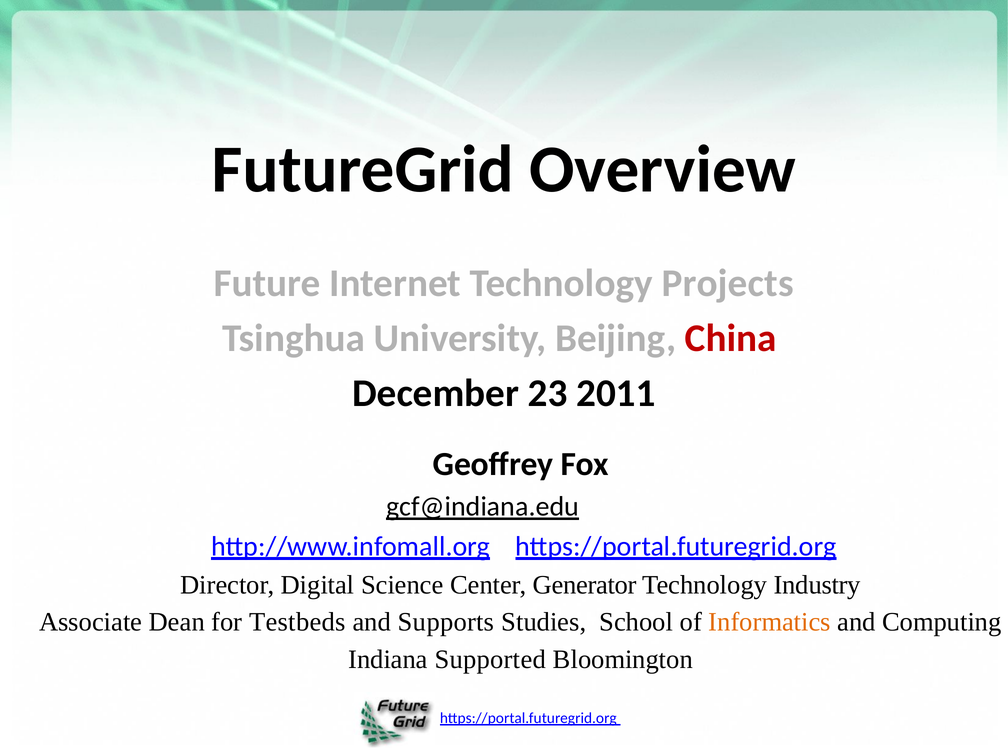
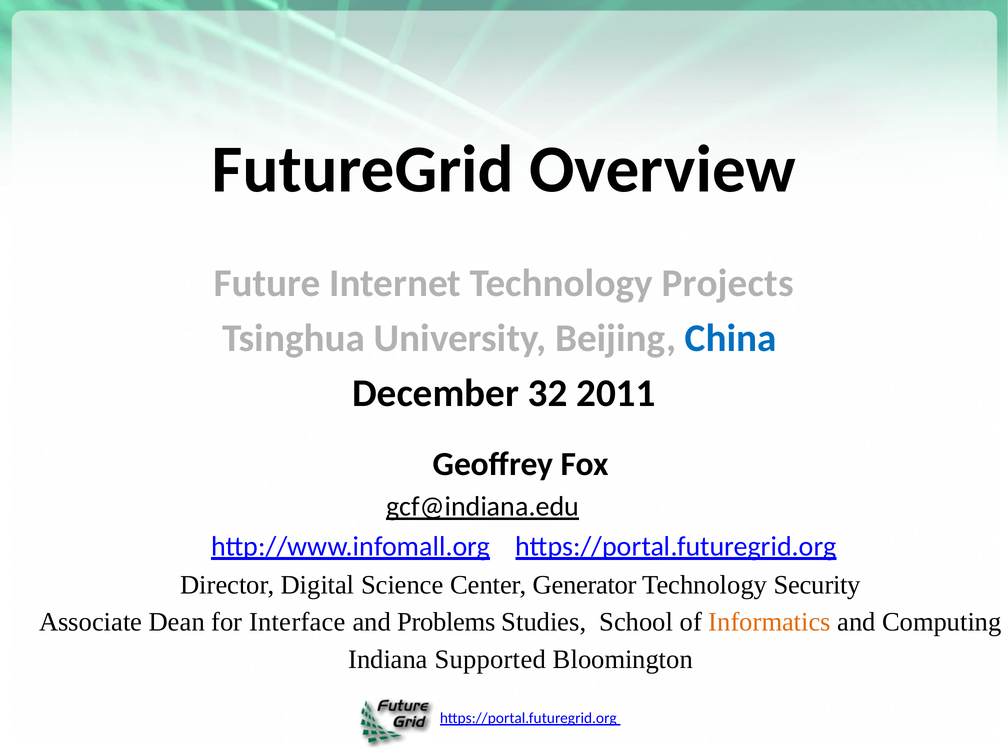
China colour: red -> blue
23: 23 -> 32
Industry: Industry -> Security
Testbeds: Testbeds -> Interface
Supports: Supports -> Problems
